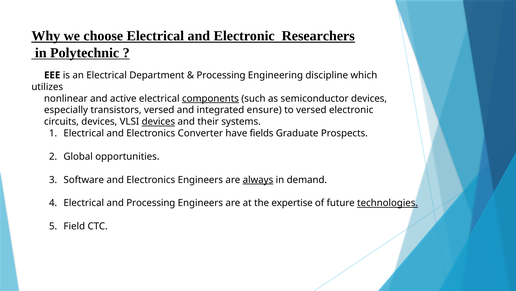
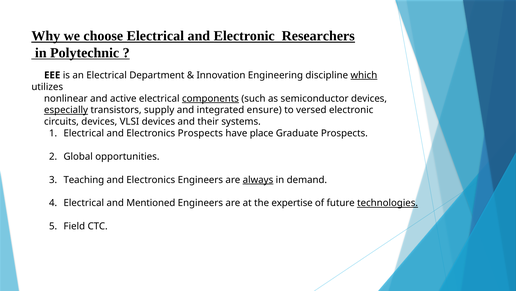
Processing at (221, 75): Processing -> Innovation
which underline: none -> present
especially underline: none -> present
transistors versed: versed -> supply
devices at (158, 121) underline: present -> none
Electronics Converter: Converter -> Prospects
fields: fields -> place
Software: Software -> Teaching
and Processing: Processing -> Mentioned
